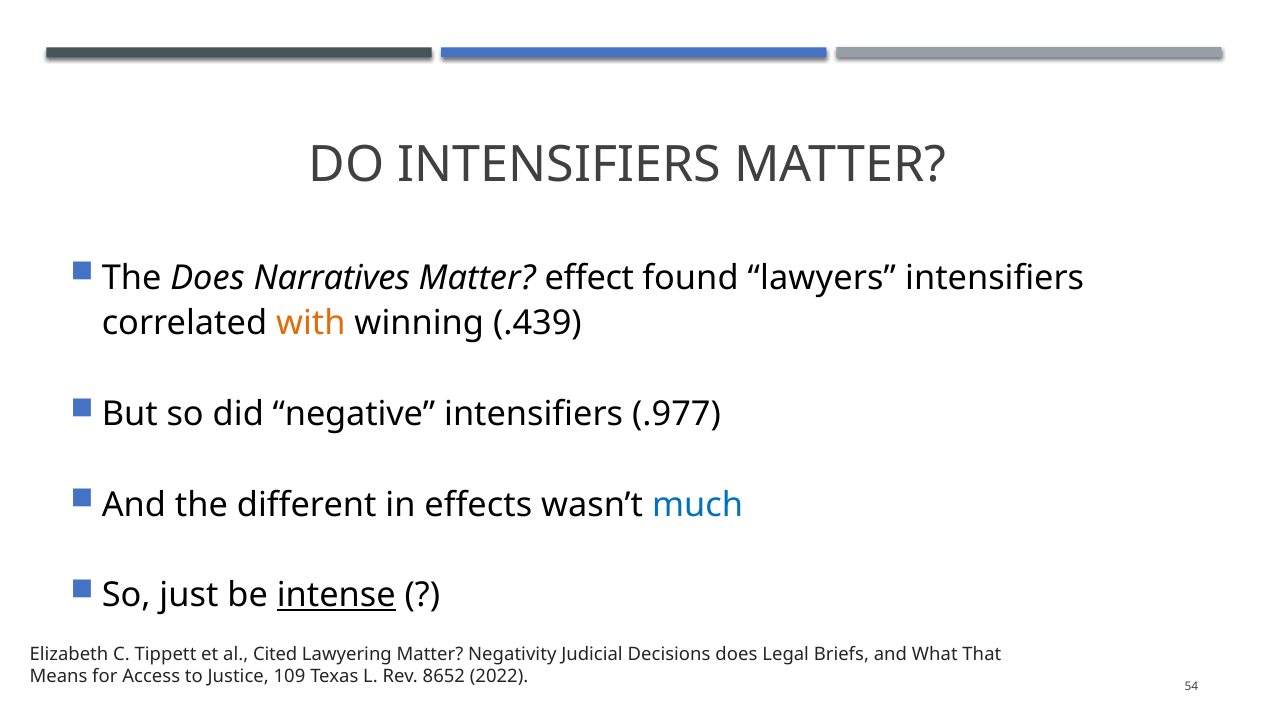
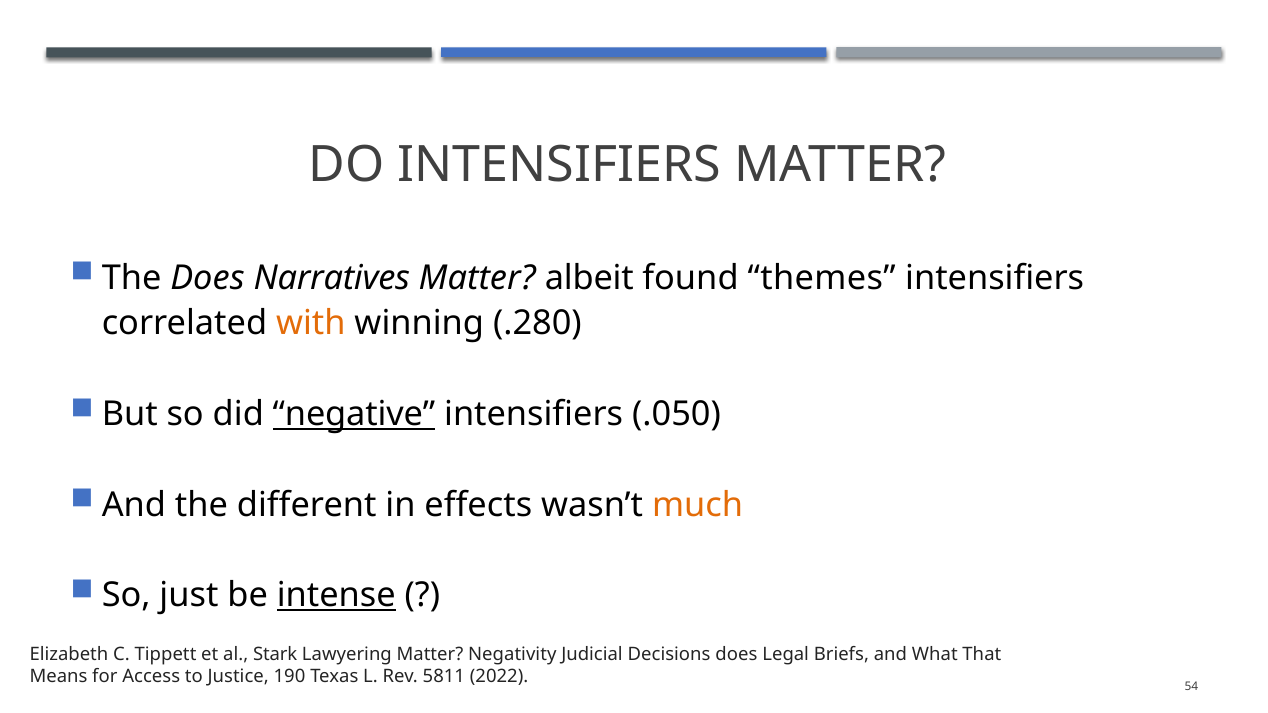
effect: effect -> albeit
lawyers: lawyers -> themes
.439: .439 -> .280
negative underline: none -> present
.977: .977 -> .050
much colour: blue -> orange
Cited: Cited -> Stark
109: 109 -> 190
8652: 8652 -> 5811
